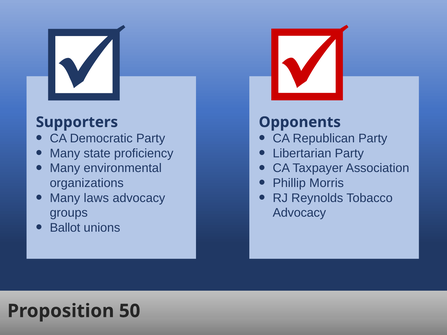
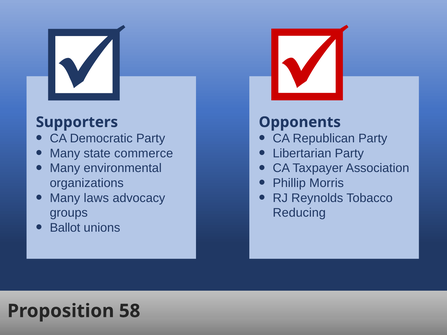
proficiency: proficiency -> commerce
Advocacy at (299, 213): Advocacy -> Reducing
50: 50 -> 58
